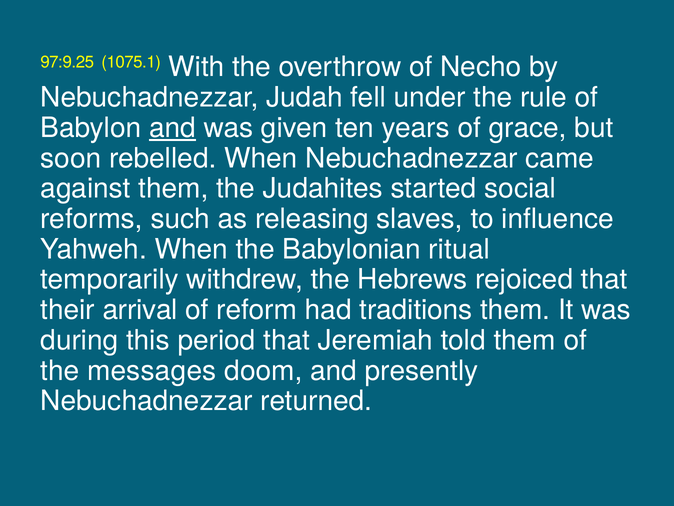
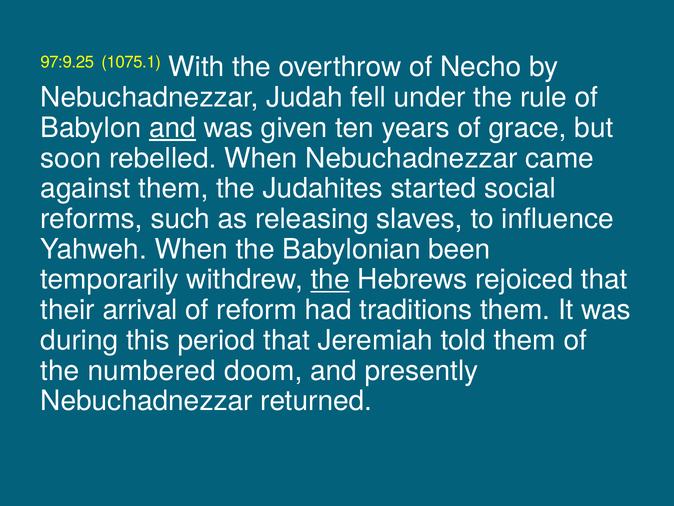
ritual: ritual -> been
the at (330, 279) underline: none -> present
messages: messages -> numbered
